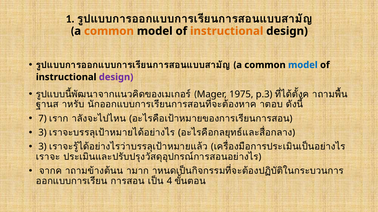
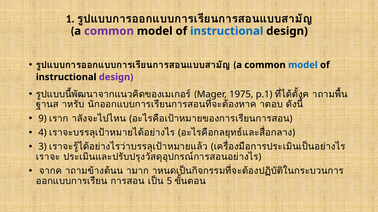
common at (109, 31) colour: orange -> purple
instructional at (227, 31) colour: orange -> blue
p.3: p.3 -> p.1
7: 7 -> 9
3 at (42, 133): 3 -> 4
4: 4 -> 5
